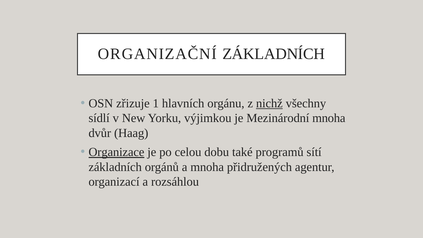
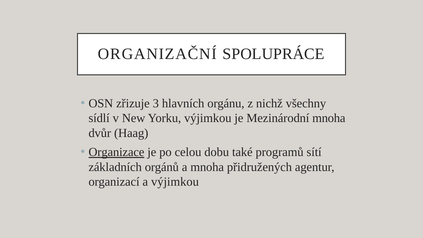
ORGANIZAČNÍ ZÁKLADNÍCH: ZÁKLADNÍCH -> SPOLUPRÁCE
1: 1 -> 3
nichž underline: present -> none
a rozsáhlou: rozsáhlou -> výjimkou
